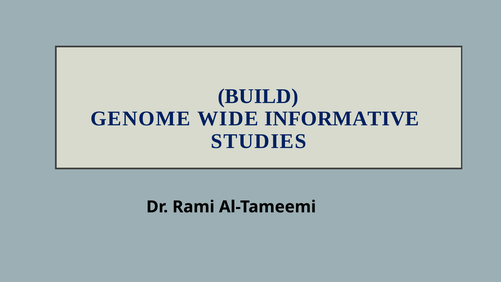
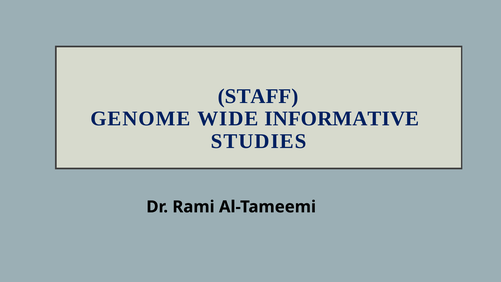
BUILD: BUILD -> STAFF
